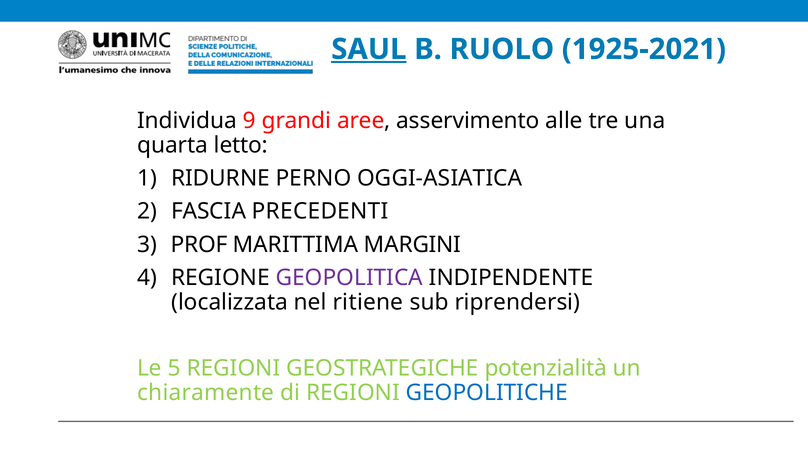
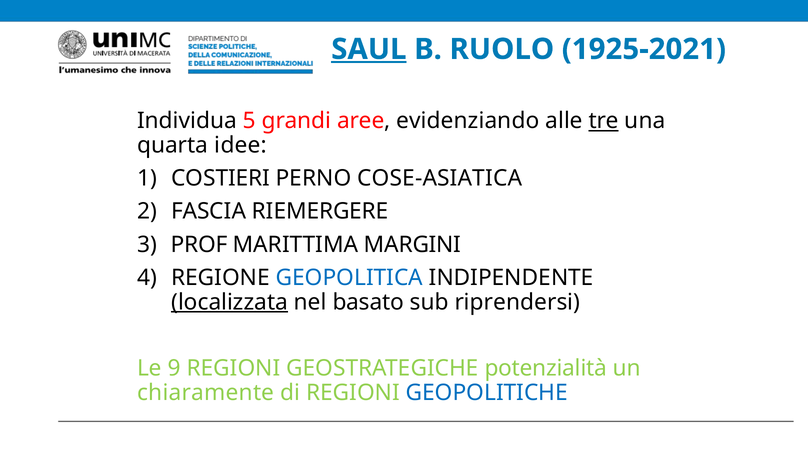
9: 9 -> 5
asservimento: asservimento -> evidenziando
tre underline: none -> present
letto: letto -> idee
RIDURNE: RIDURNE -> COSTIERI
OGGI-ASIATICA: OGGI-ASIATICA -> COSE-ASIATICA
PRECEDENTI: PRECEDENTI -> RIEMERGERE
GEOPOLITICA colour: purple -> blue
localizzata underline: none -> present
ritiene: ritiene -> basato
5: 5 -> 9
